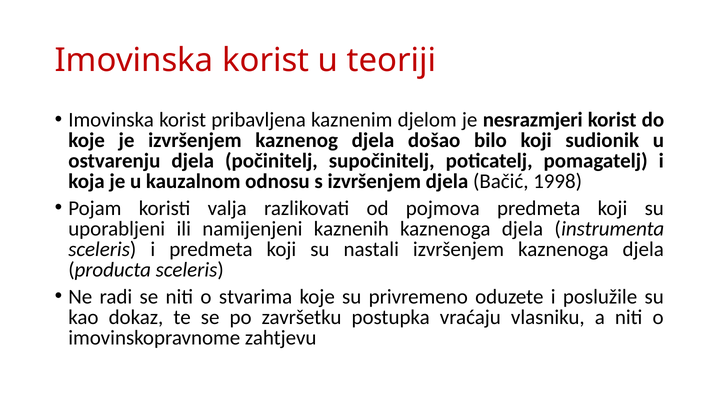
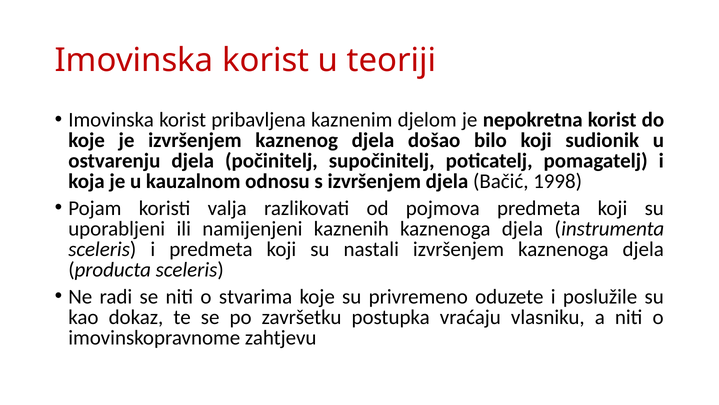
nesrazmjeri: nesrazmjeri -> nepokretna
